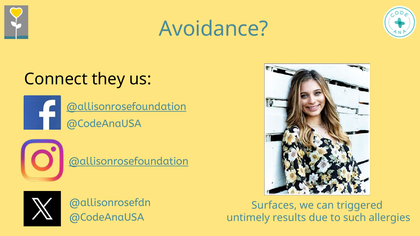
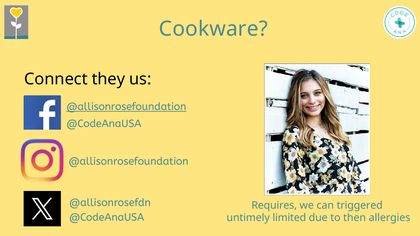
Avoidance: Avoidance -> Cookware
@allisonrosefoundation at (129, 162) underline: present -> none
Surfaces: Surfaces -> Requires
results: results -> limited
such: such -> then
